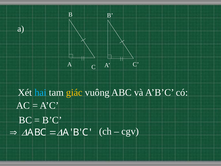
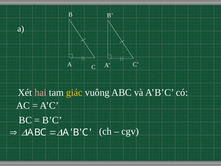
hai colour: light blue -> pink
